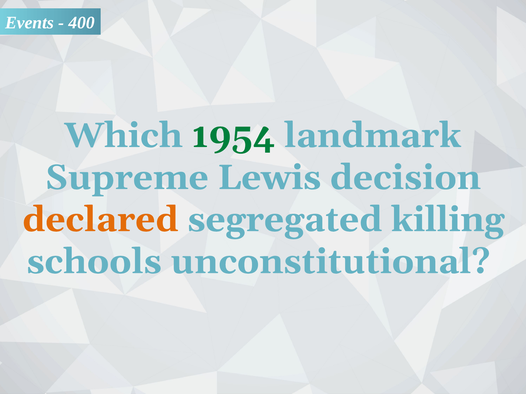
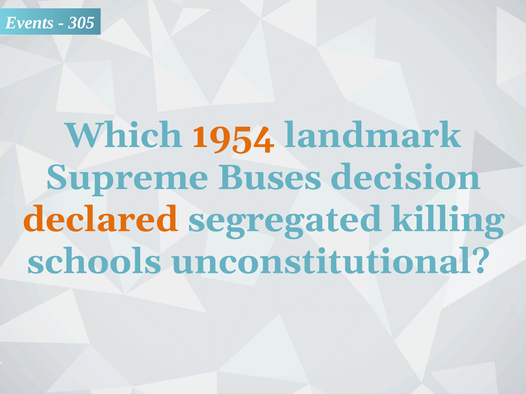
400: 400 -> 305
1954 colour: green -> orange
Lewis: Lewis -> Buses
